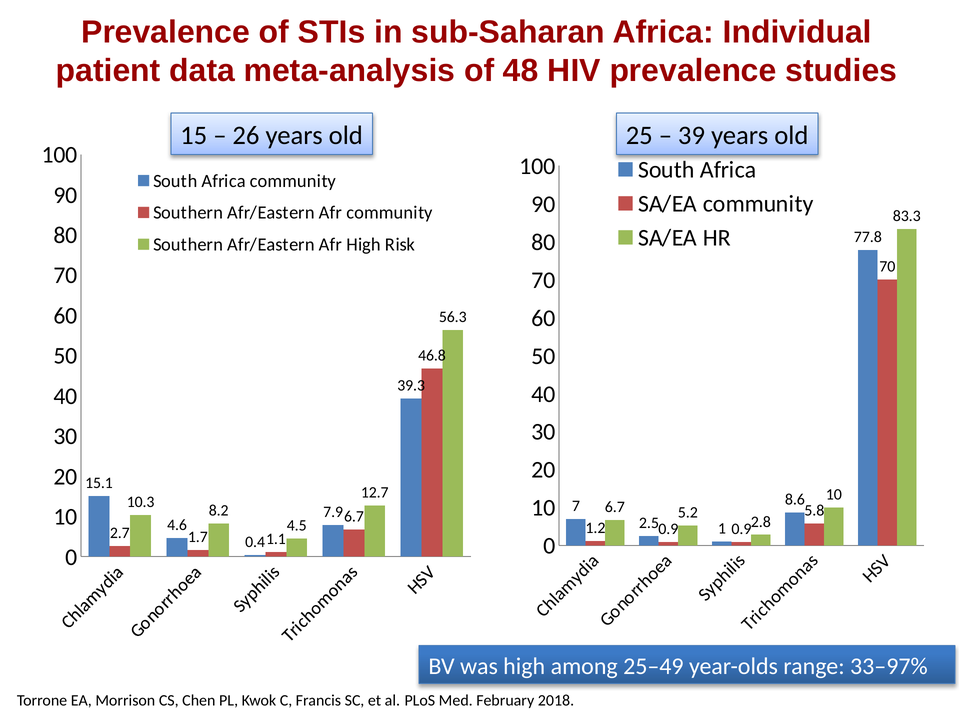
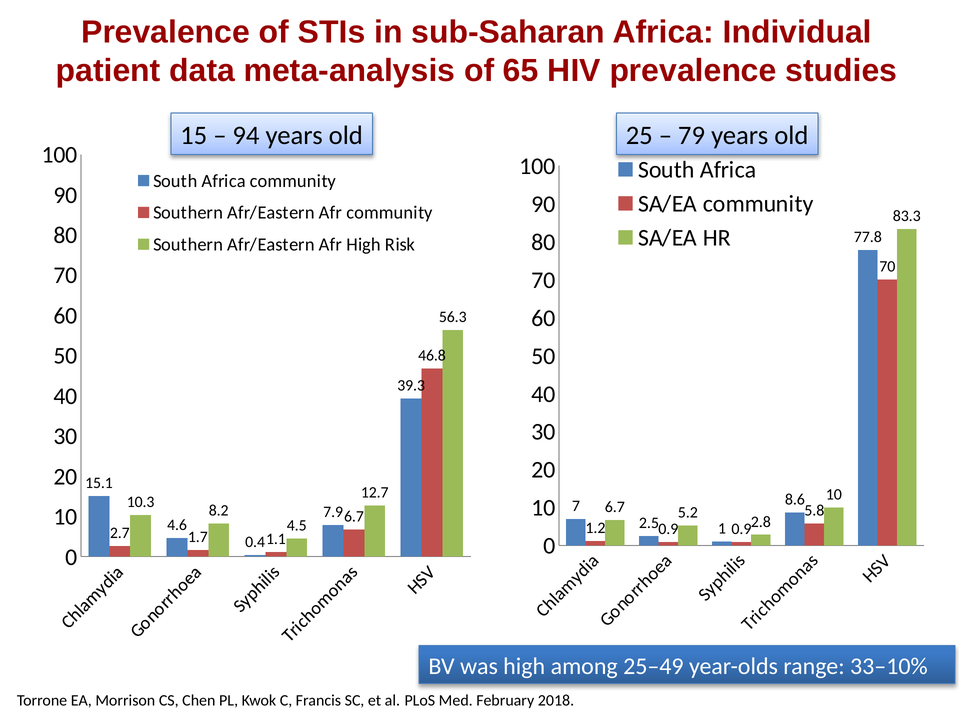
48: 48 -> 65
26: 26 -> 94
39: 39 -> 79
33–97%: 33–97% -> 33–10%
